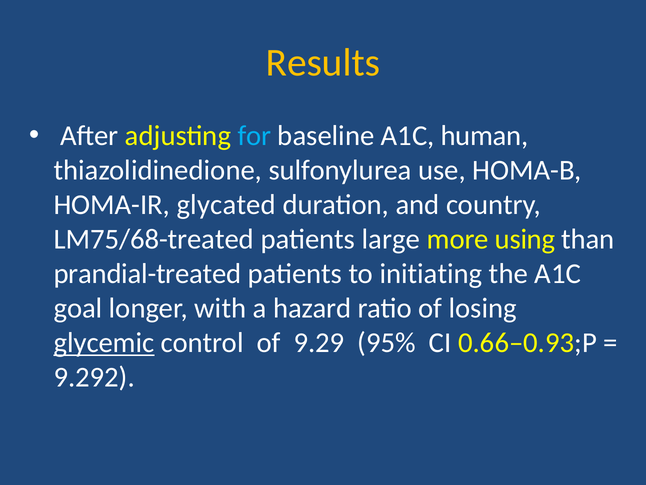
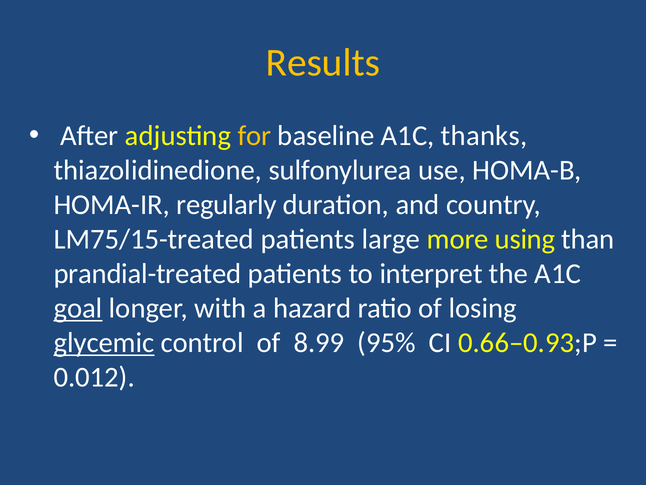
for colour: light blue -> yellow
human: human -> thanks
glycated: glycated -> regularly
LM75/68-treated: LM75/68-treated -> LM75/15-treated
initiating: initiating -> interpret
goal underline: none -> present
9.29: 9.29 -> 8.99
9.292: 9.292 -> 0.012
